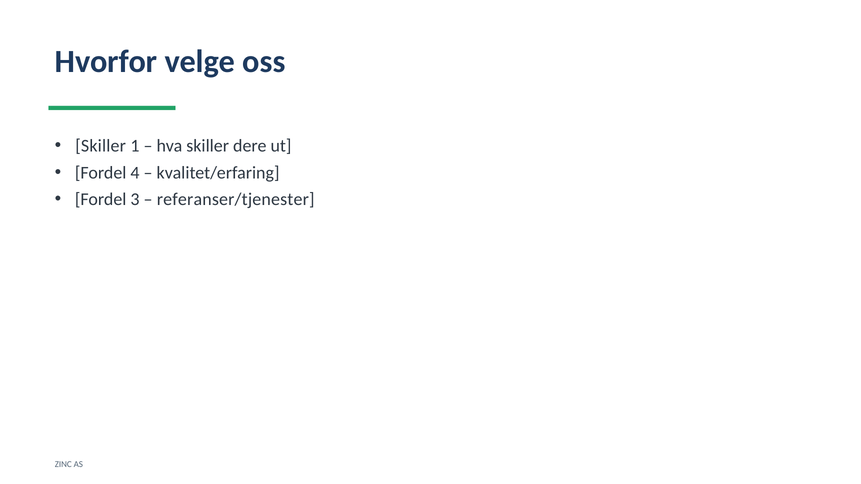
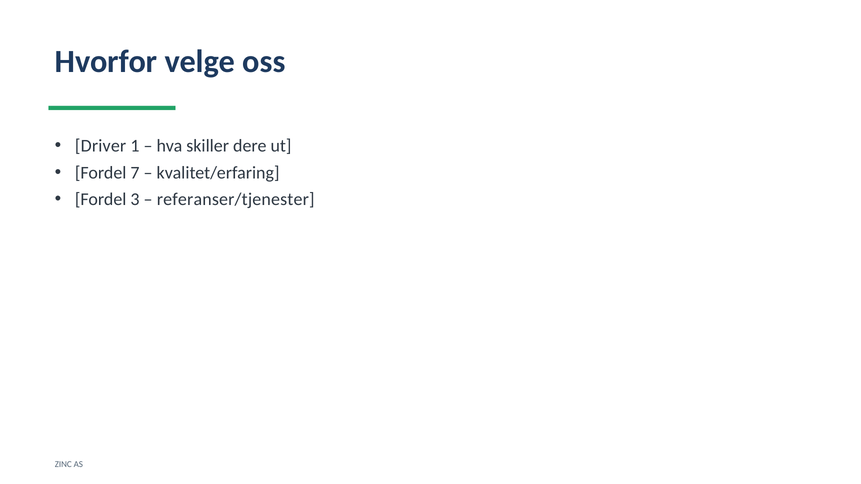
Skiller at (101, 146): Skiller -> Driver
4: 4 -> 7
